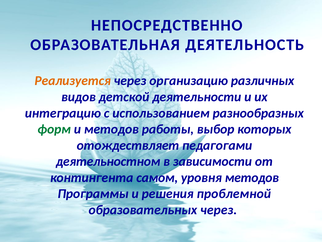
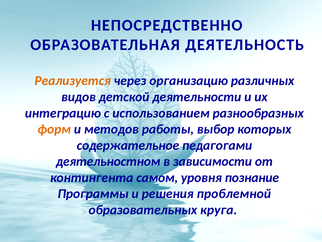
форм colour: green -> orange
отождествляет: отождествляет -> содержательное
уровня методов: методов -> познание
образовательных через: через -> круга
